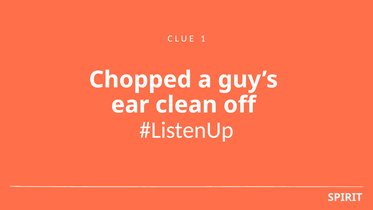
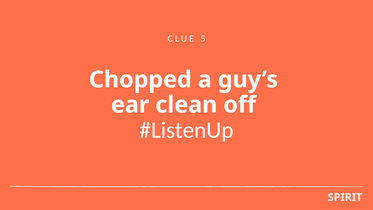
1: 1 -> 5
